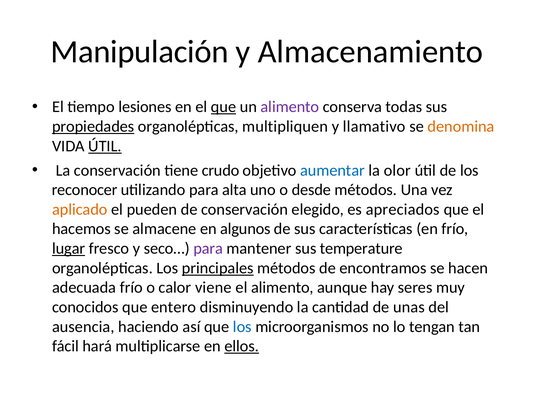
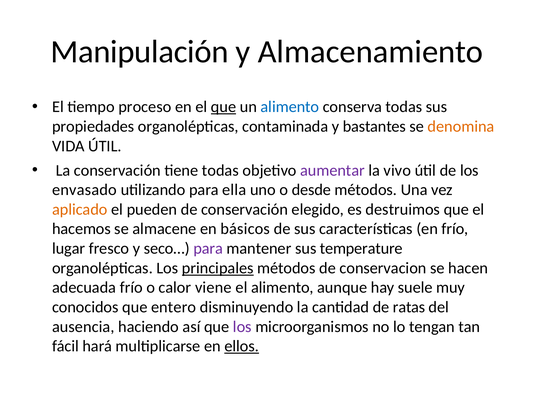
lesiones: lesiones -> proceso
alimento at (290, 107) colour: purple -> blue
propiedades underline: present -> none
multipliquen: multipliquen -> contaminada
llamativo: llamativo -> bastantes
ÚTIL at (105, 146) underline: present -> none
tiene crudo: crudo -> todas
aumentar colour: blue -> purple
olor: olor -> vivo
reconocer: reconocer -> envasado
alta: alta -> ella
apreciados: apreciados -> destruimos
algunos: algunos -> básicos
lugar underline: present -> none
encontramos: encontramos -> conservacion
seres: seres -> suele
unas: unas -> ratas
los at (242, 327) colour: blue -> purple
